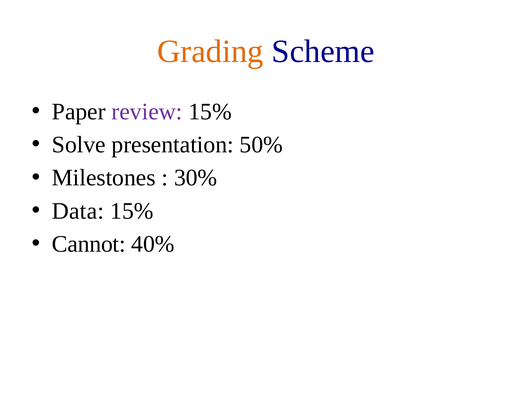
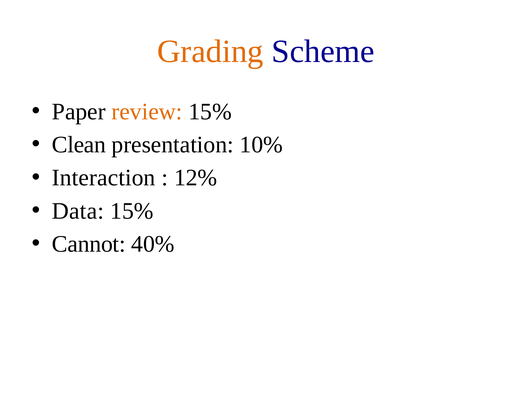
review colour: purple -> orange
Solve: Solve -> Clean
50%: 50% -> 10%
Milestones: Milestones -> Interaction
30%: 30% -> 12%
